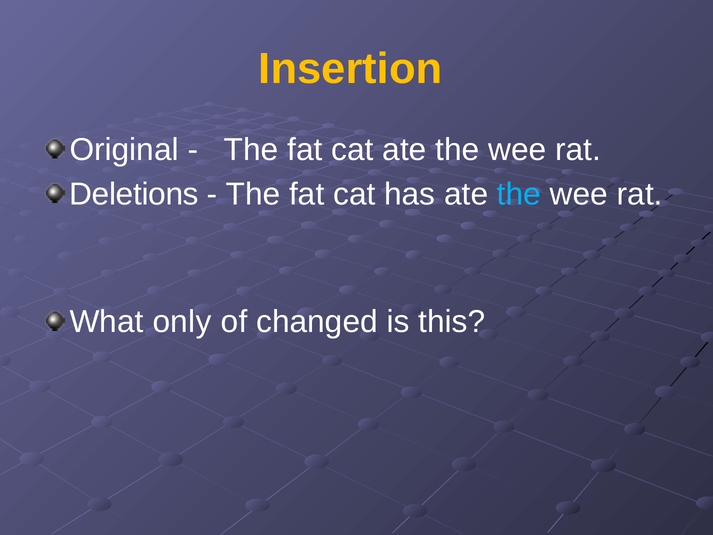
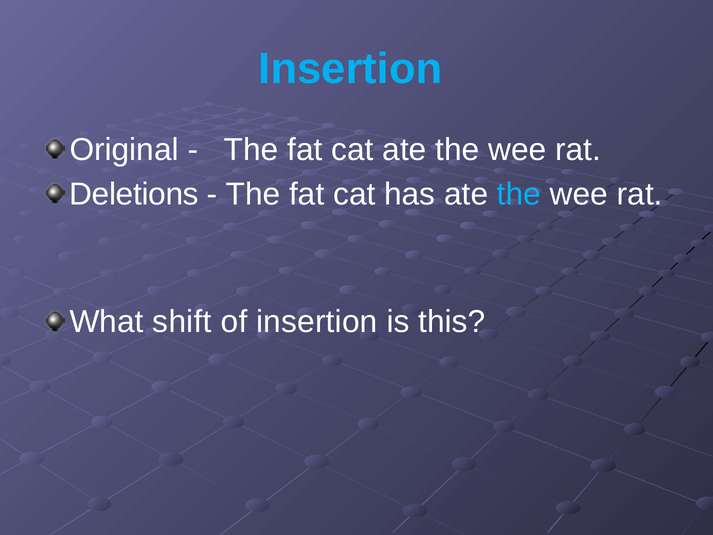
Insertion at (350, 69) colour: yellow -> light blue
only: only -> shift
of changed: changed -> insertion
